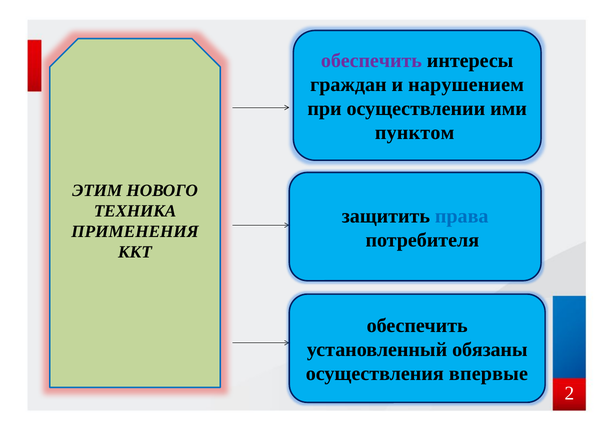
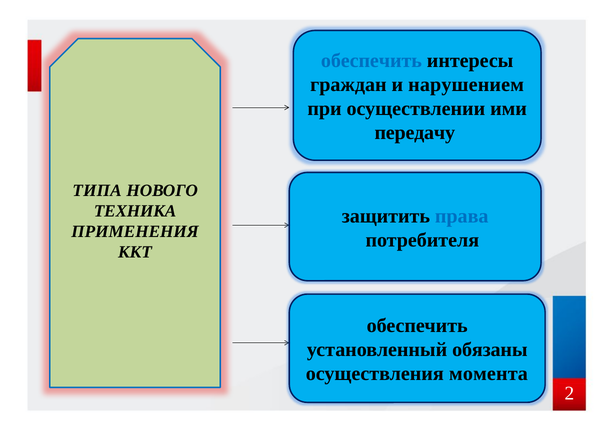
обеспечить at (371, 61) colour: purple -> blue
пунктом: пунктом -> передачу
ЭТИМ: ЭТИМ -> ТИПА
впервые: впервые -> момента
